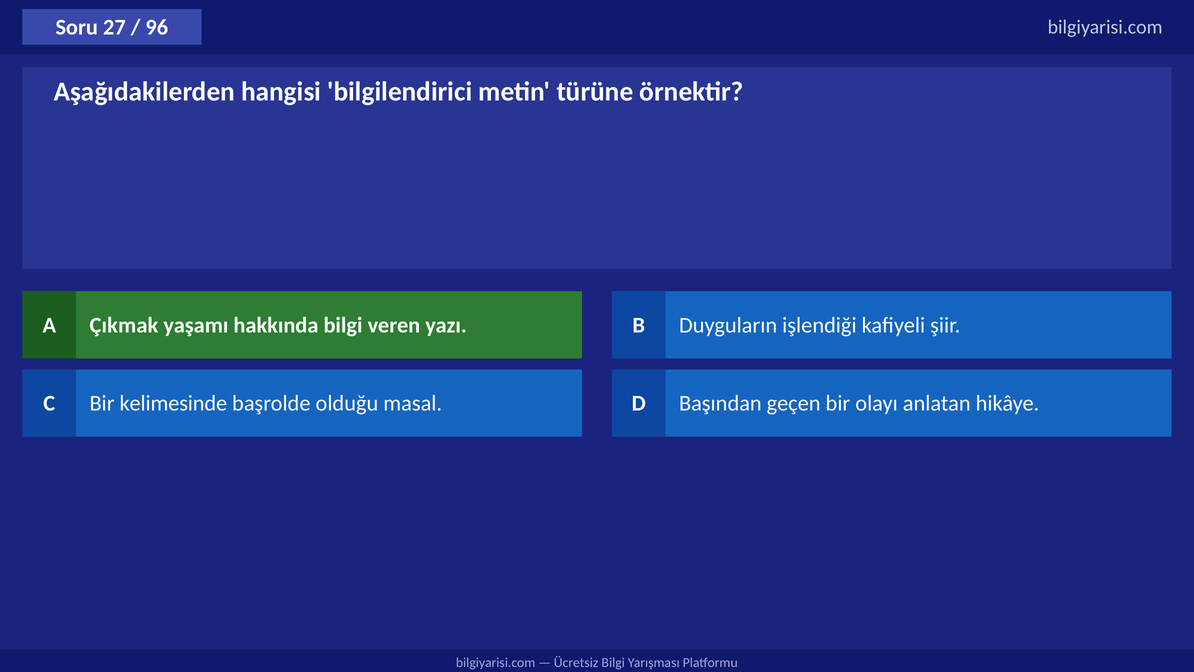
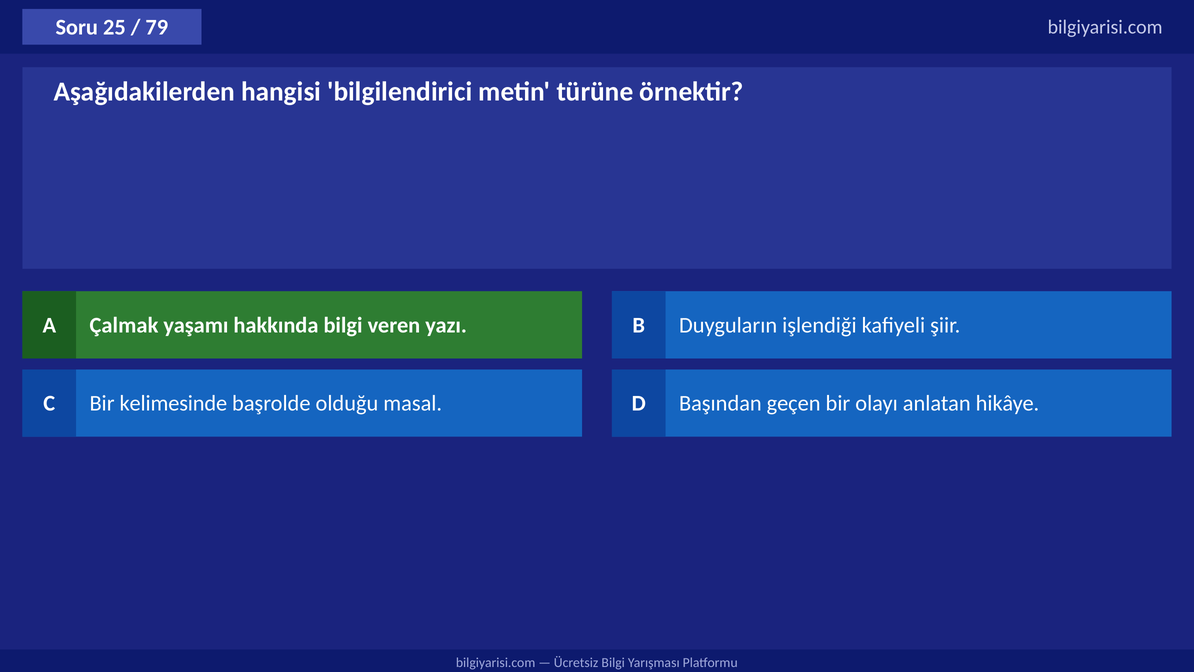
27: 27 -> 25
96: 96 -> 79
Çıkmak: Çıkmak -> Çalmak
